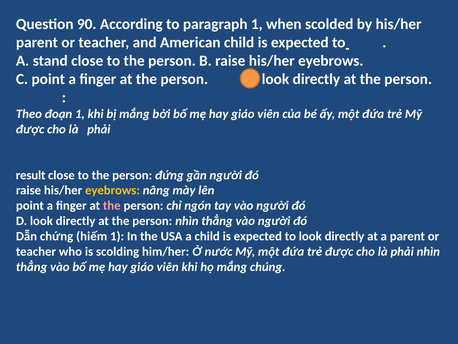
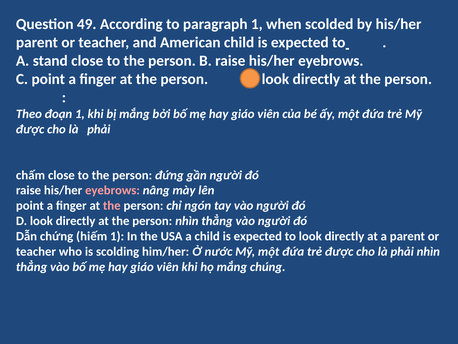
90: 90 -> 49
result: result -> chấm
eyebrows at (112, 190) colour: yellow -> pink
